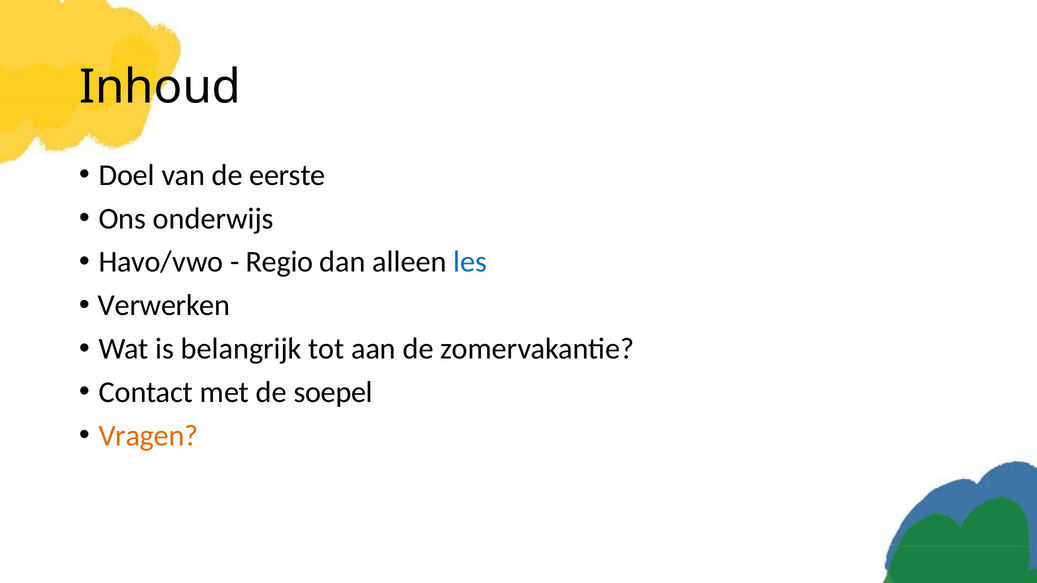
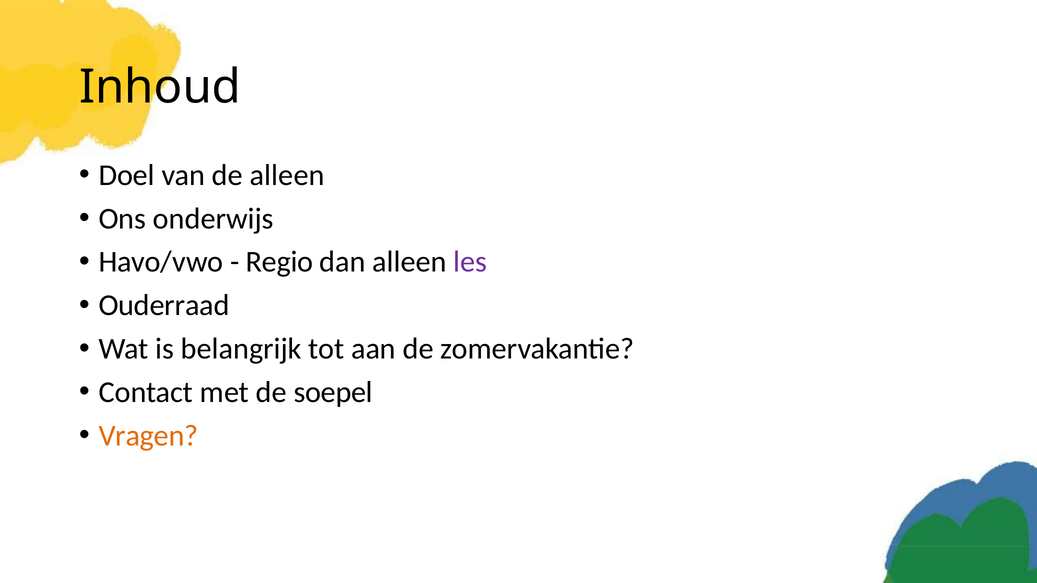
de eerste: eerste -> alleen
les colour: blue -> purple
Verwerken: Verwerken -> Ouderraad
